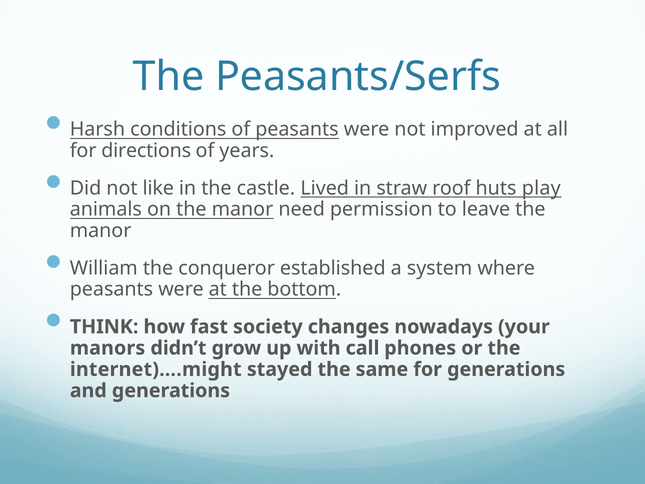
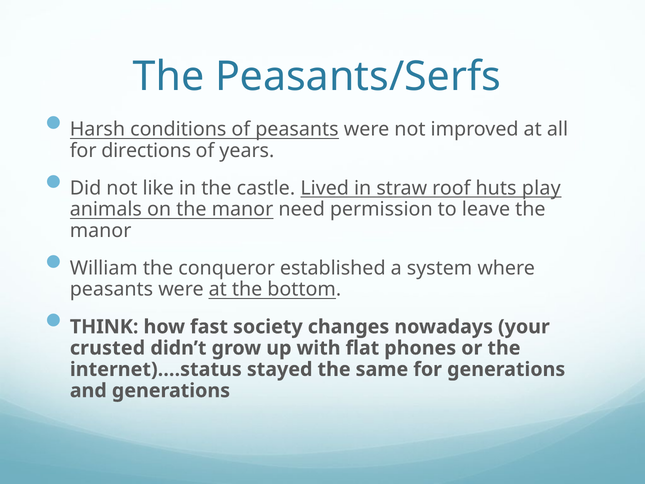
manors: manors -> crusted
call: call -> flat
internet)….might: internet)….might -> internet)….status
